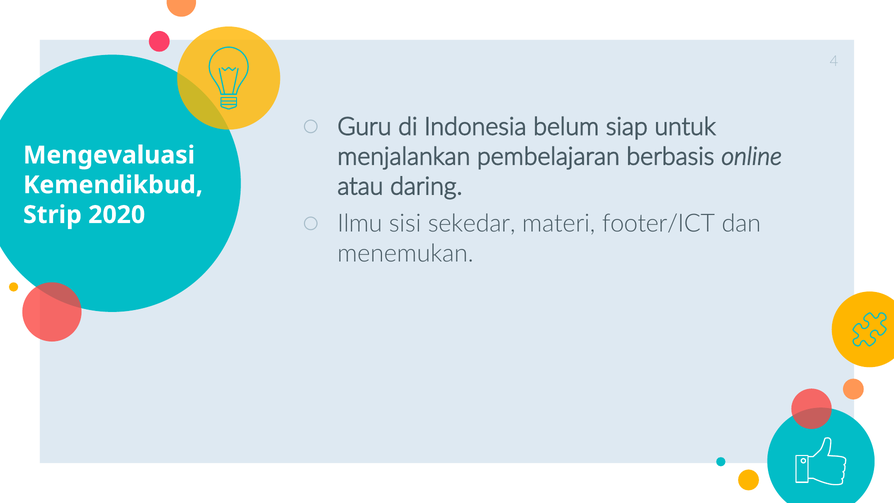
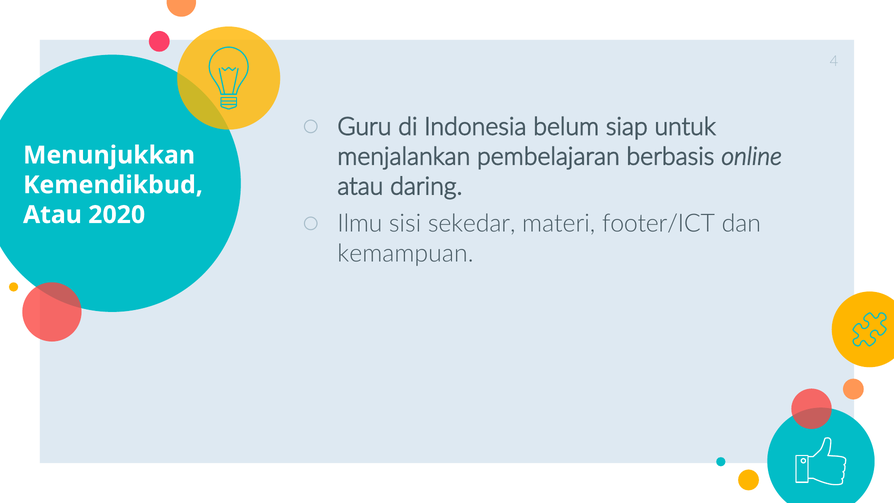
Mengevaluasi: Mengevaluasi -> Menunjukkan
Strip at (52, 215): Strip -> Atau
menemukan: menemukan -> kemampuan
